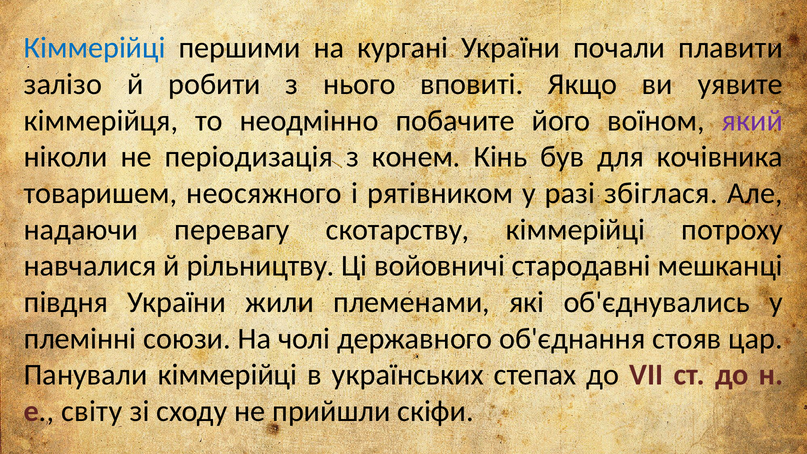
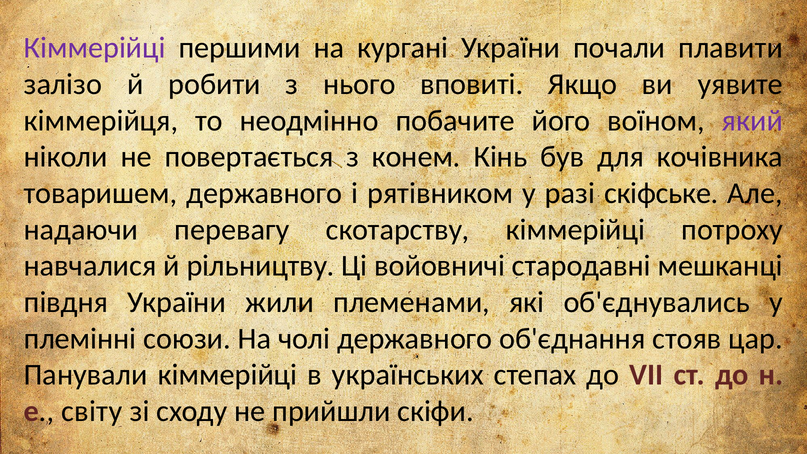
Кіммерійці at (95, 48) colour: blue -> purple
періодизація: періодизація -> повертається
товаришем неосяжного: неосяжного -> державного
збіглася: збіглася -> скіфське
